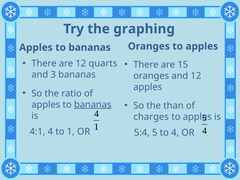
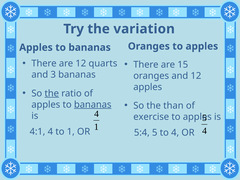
graphing: graphing -> variation
the at (52, 93) underline: none -> present
charges: charges -> exercise
